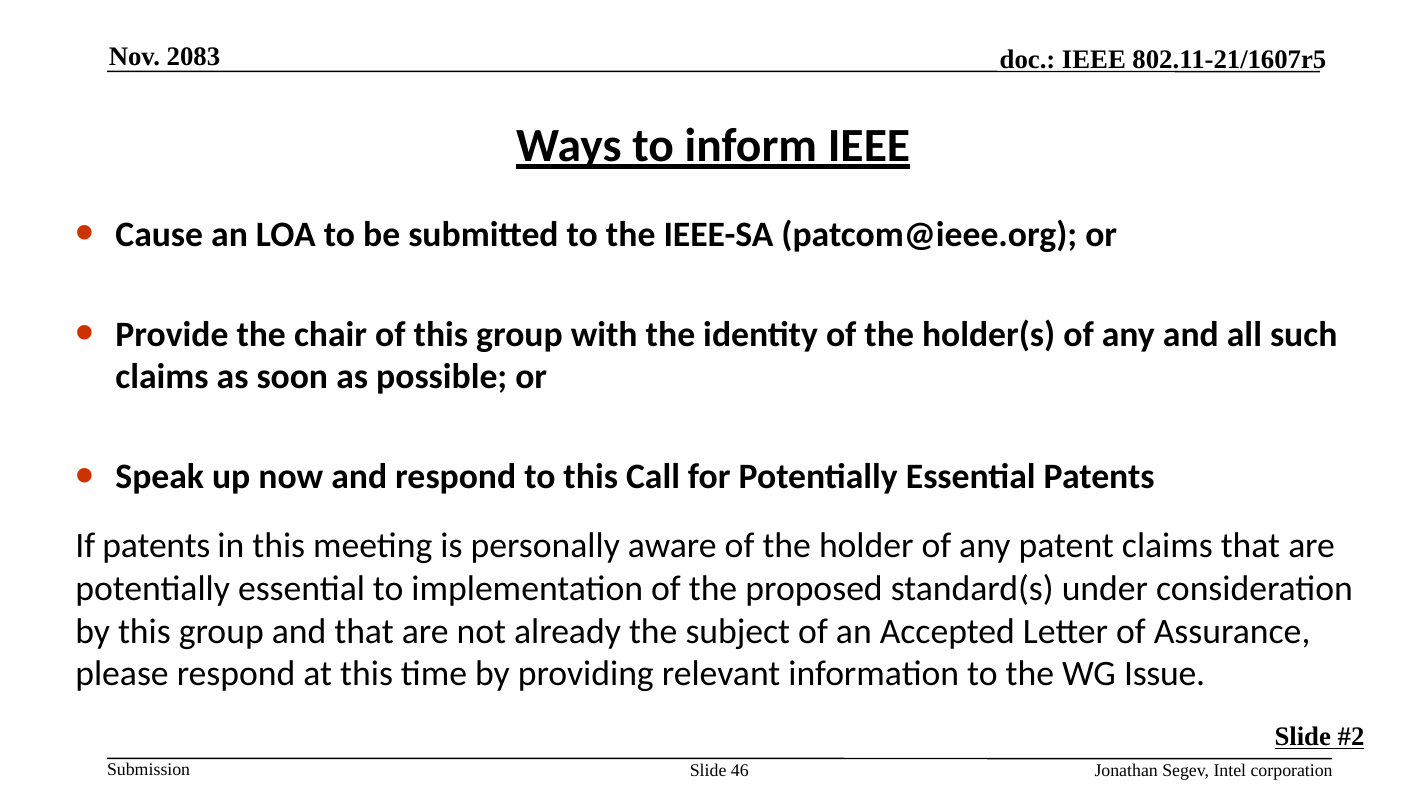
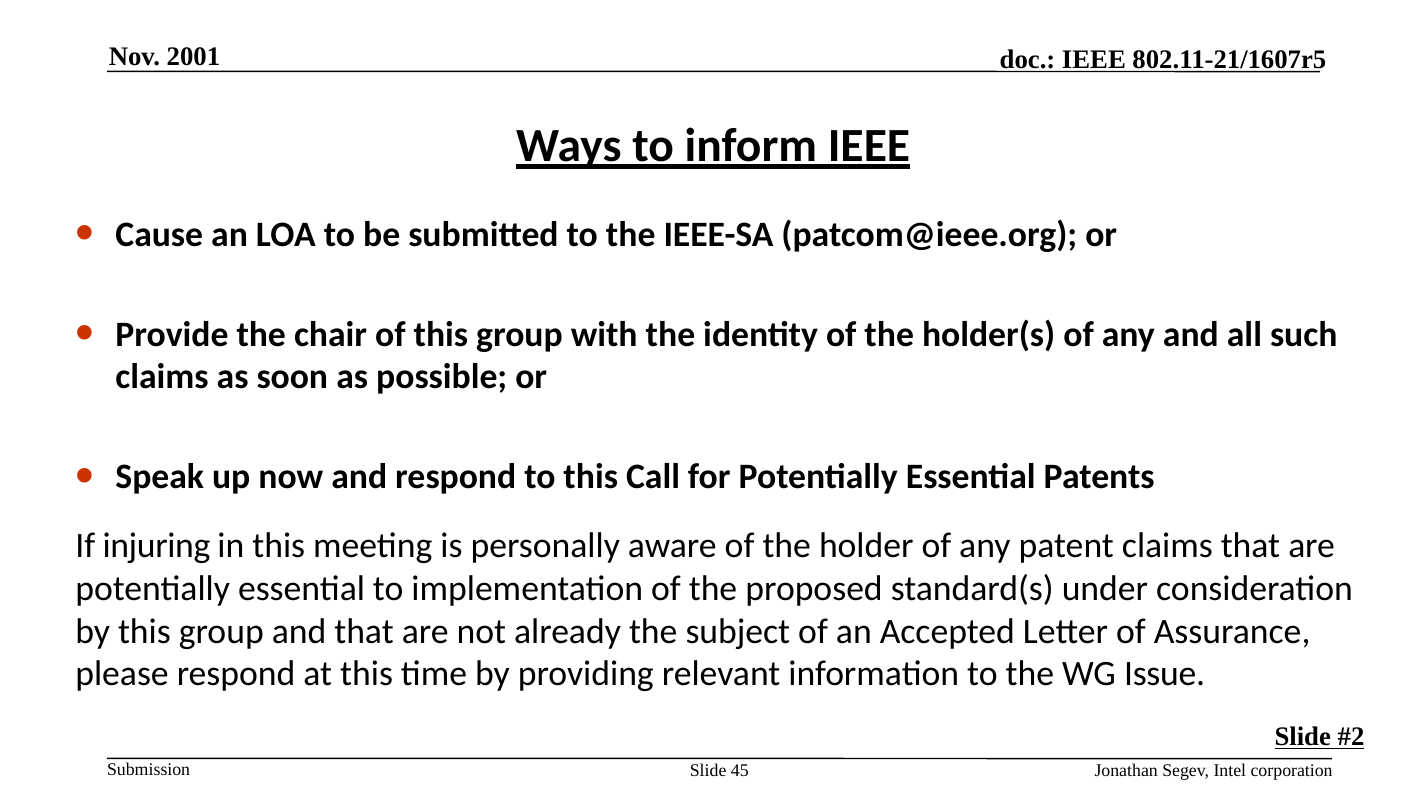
2083: 2083 -> 2001
If patents: patents -> injuring
46: 46 -> 45
